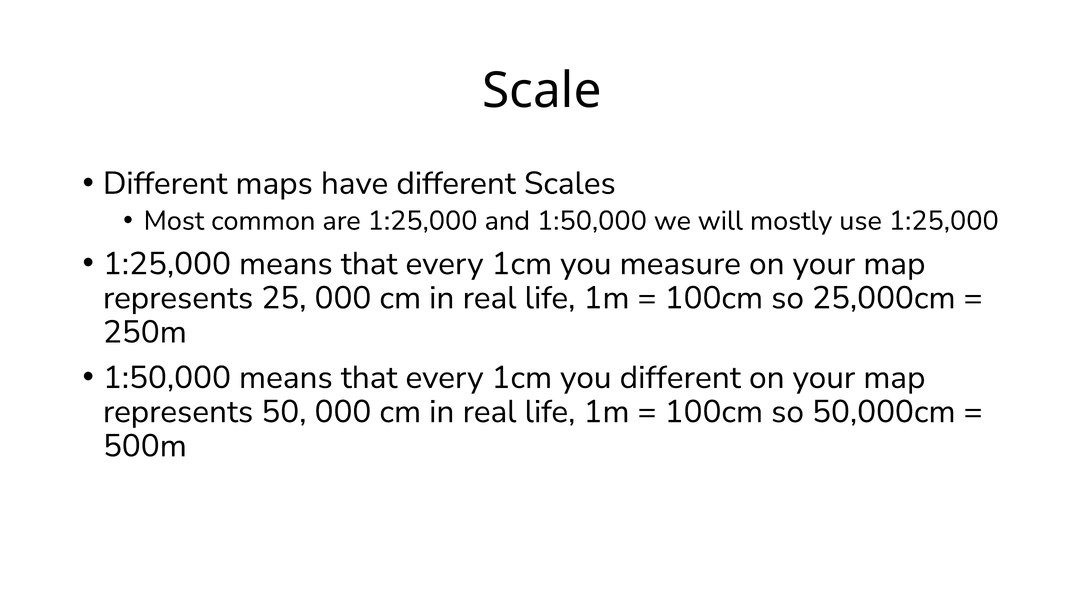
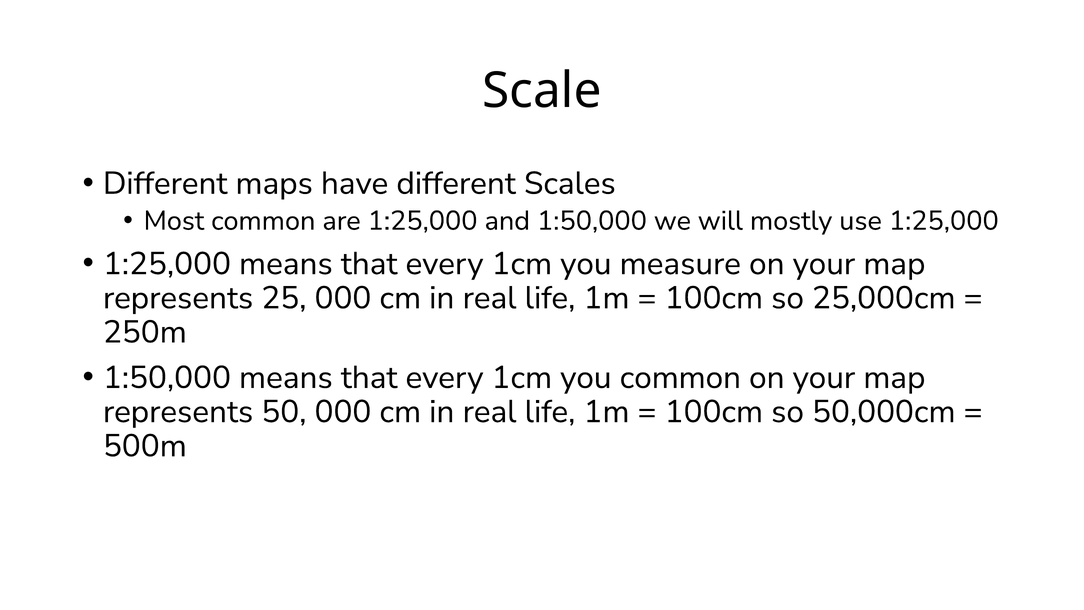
you different: different -> common
